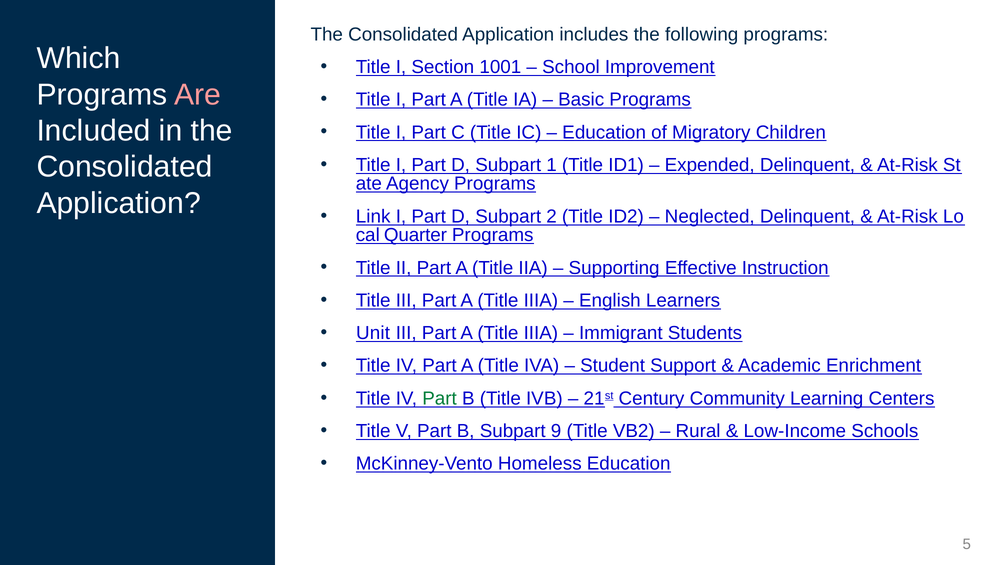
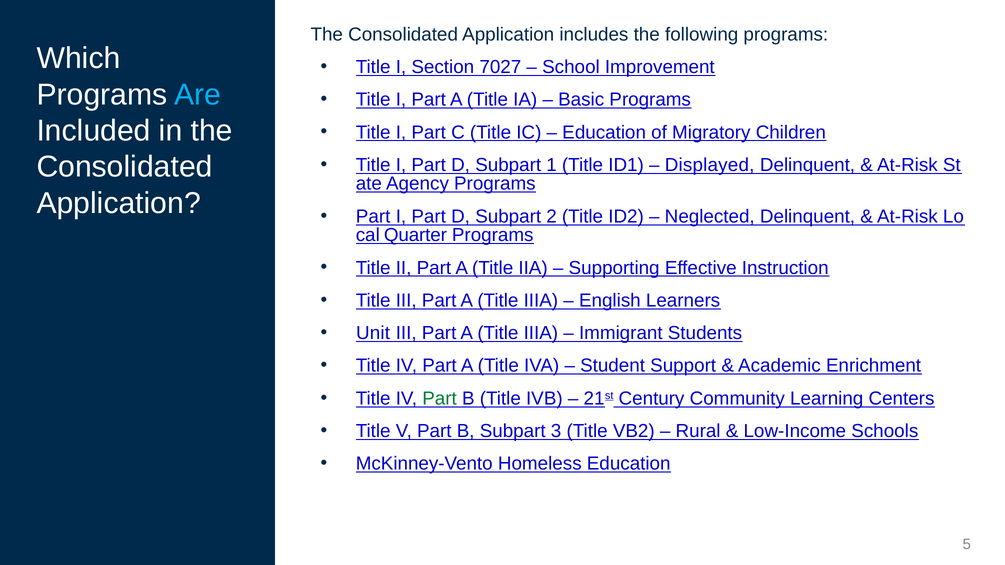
1001: 1001 -> 7027
Are colour: pink -> light blue
Expended: Expended -> Displayed
Link at (373, 217): Link -> Part
9: 9 -> 3
